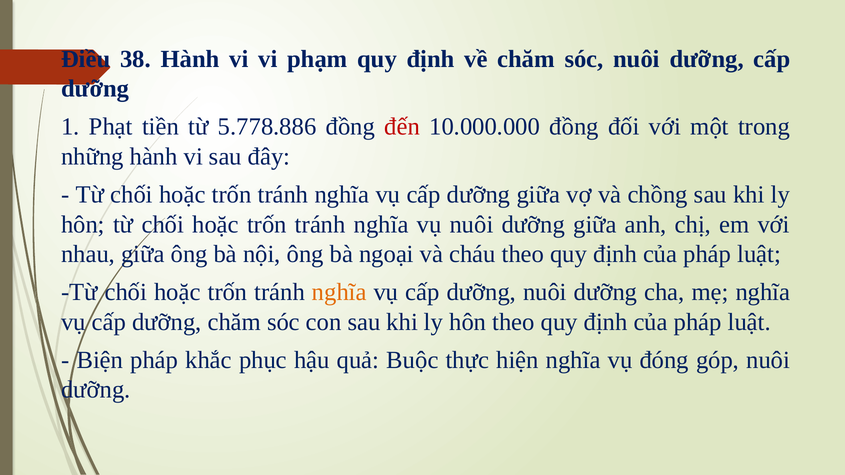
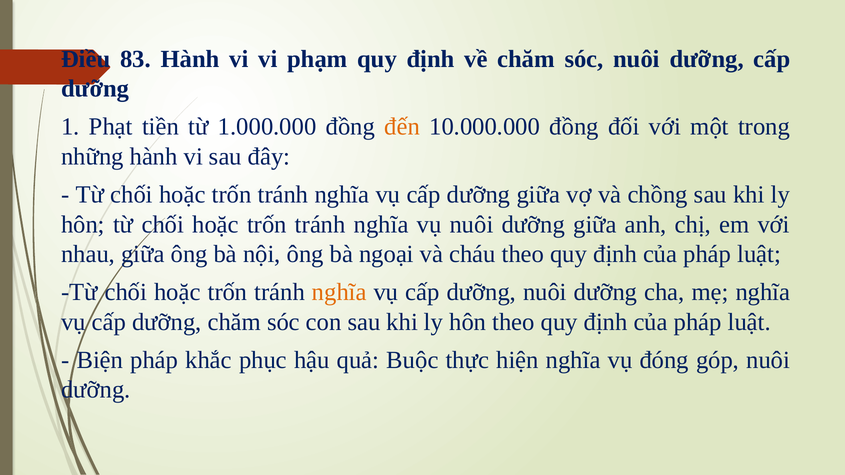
38: 38 -> 83
5.778.886: 5.778.886 -> 1.000.000
đến colour: red -> orange
